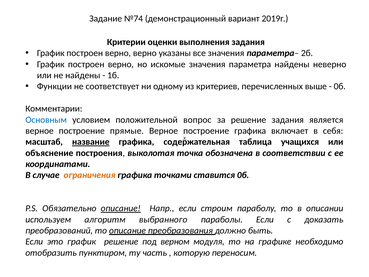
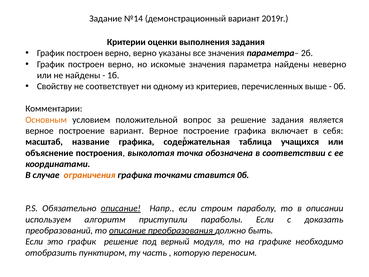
№74: №74 -> №14
Функции: Функции -> Свойству
Основным colour: blue -> orange
построение прямые: прямые -> вариант
название underline: present -> none
выбранного: выбранного -> приступили
верном: верном -> верный
